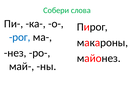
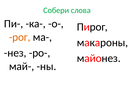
рог colour: blue -> orange
